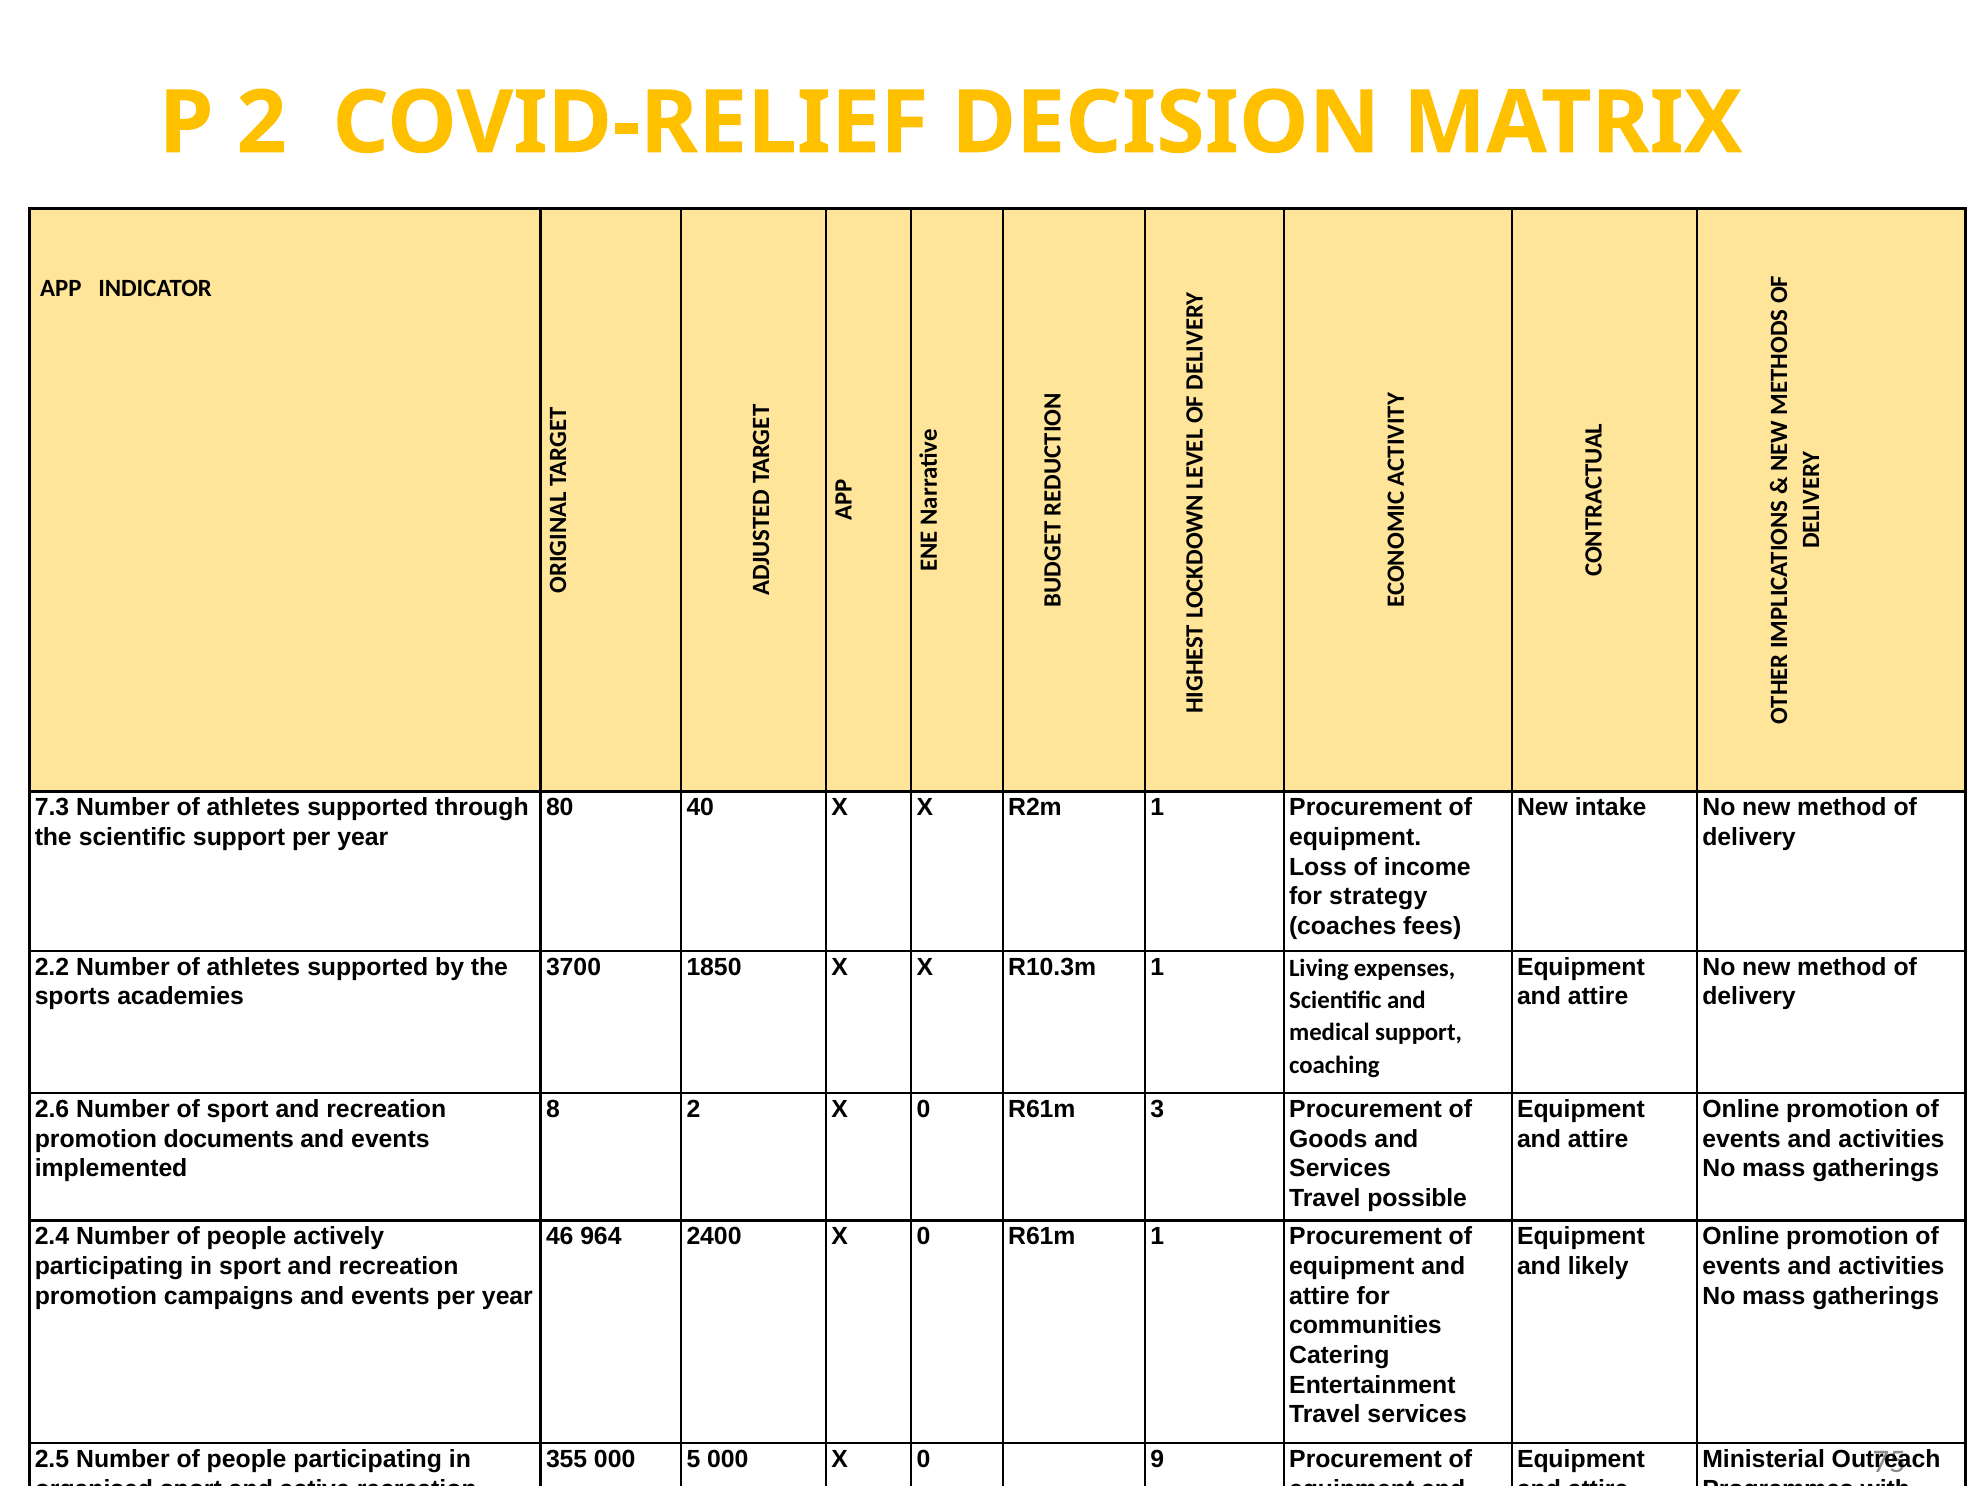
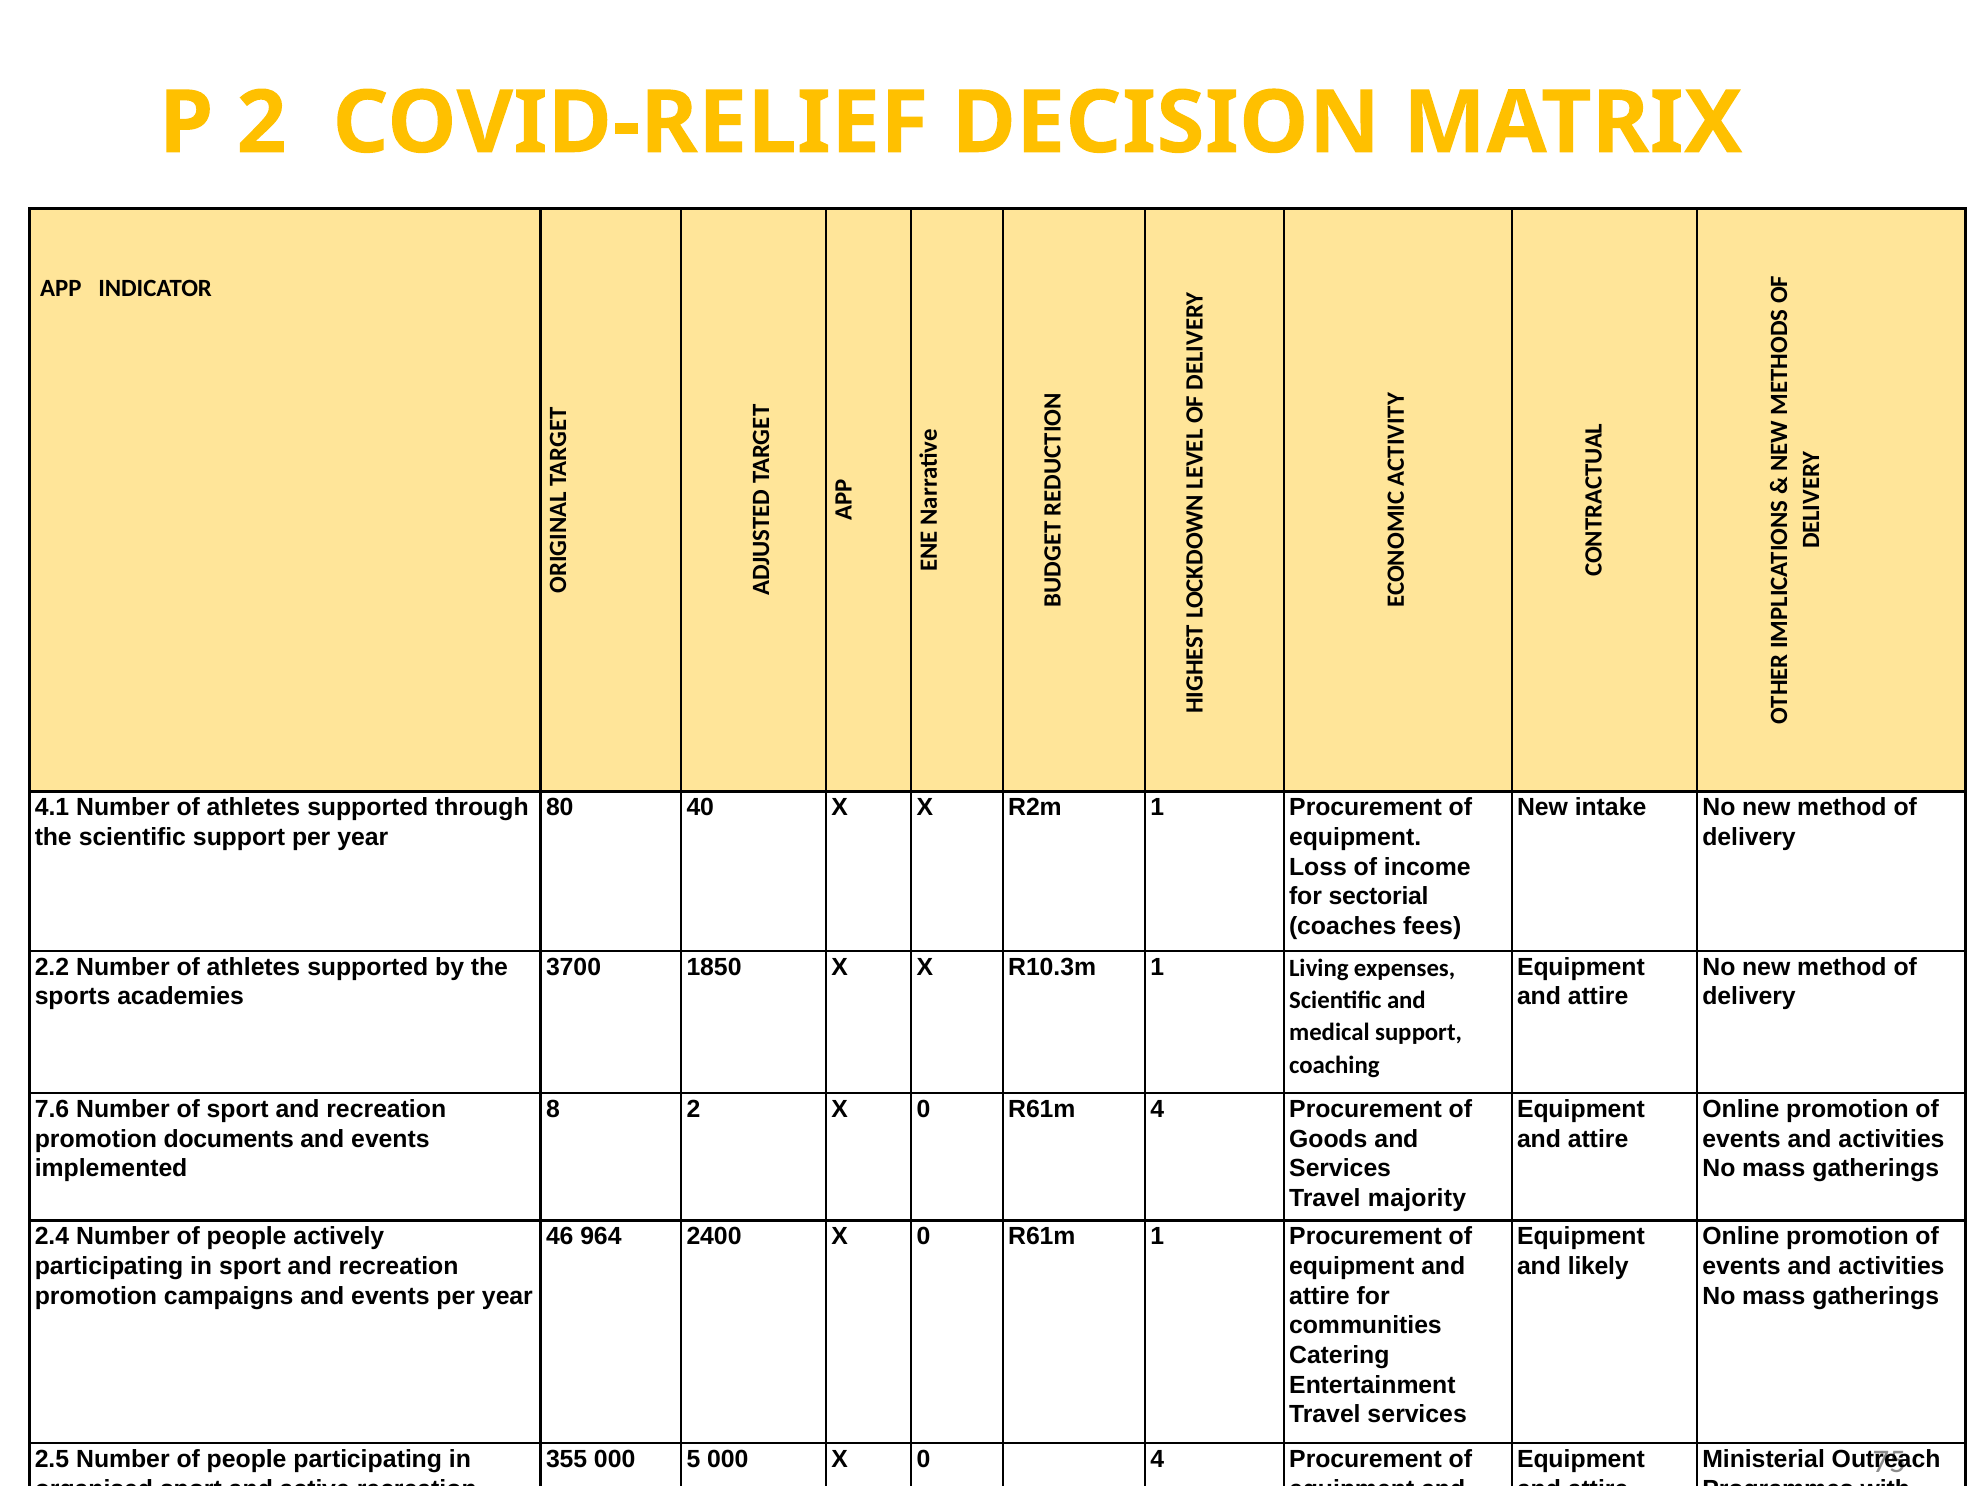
7.3: 7.3 -> 4.1
strategy: strategy -> sectorial
2.6 at (52, 1109): 2.6 -> 7.6
R61m 3: 3 -> 4
possible: possible -> majority
000 X 0 9: 9 -> 4
